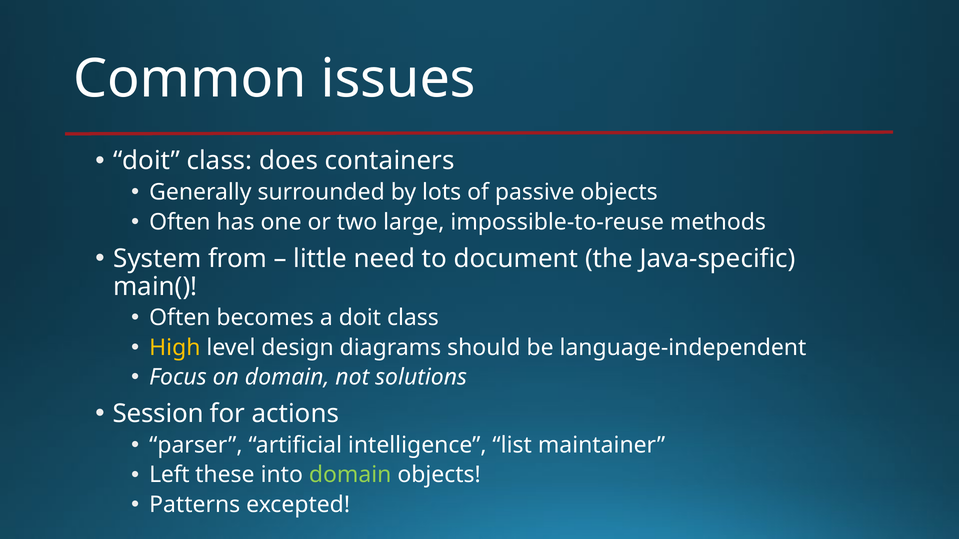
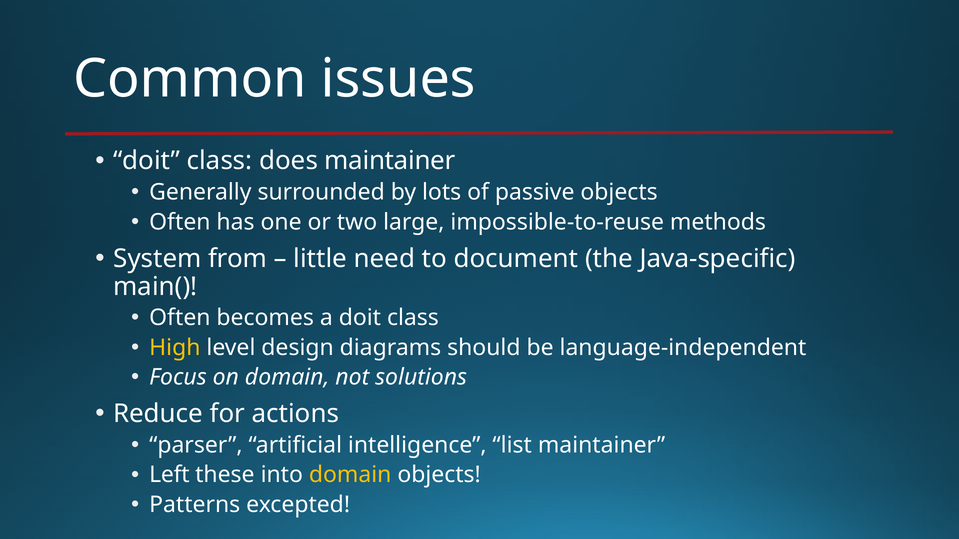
does containers: containers -> maintainer
Session: Session -> Reduce
domain at (350, 475) colour: light green -> yellow
